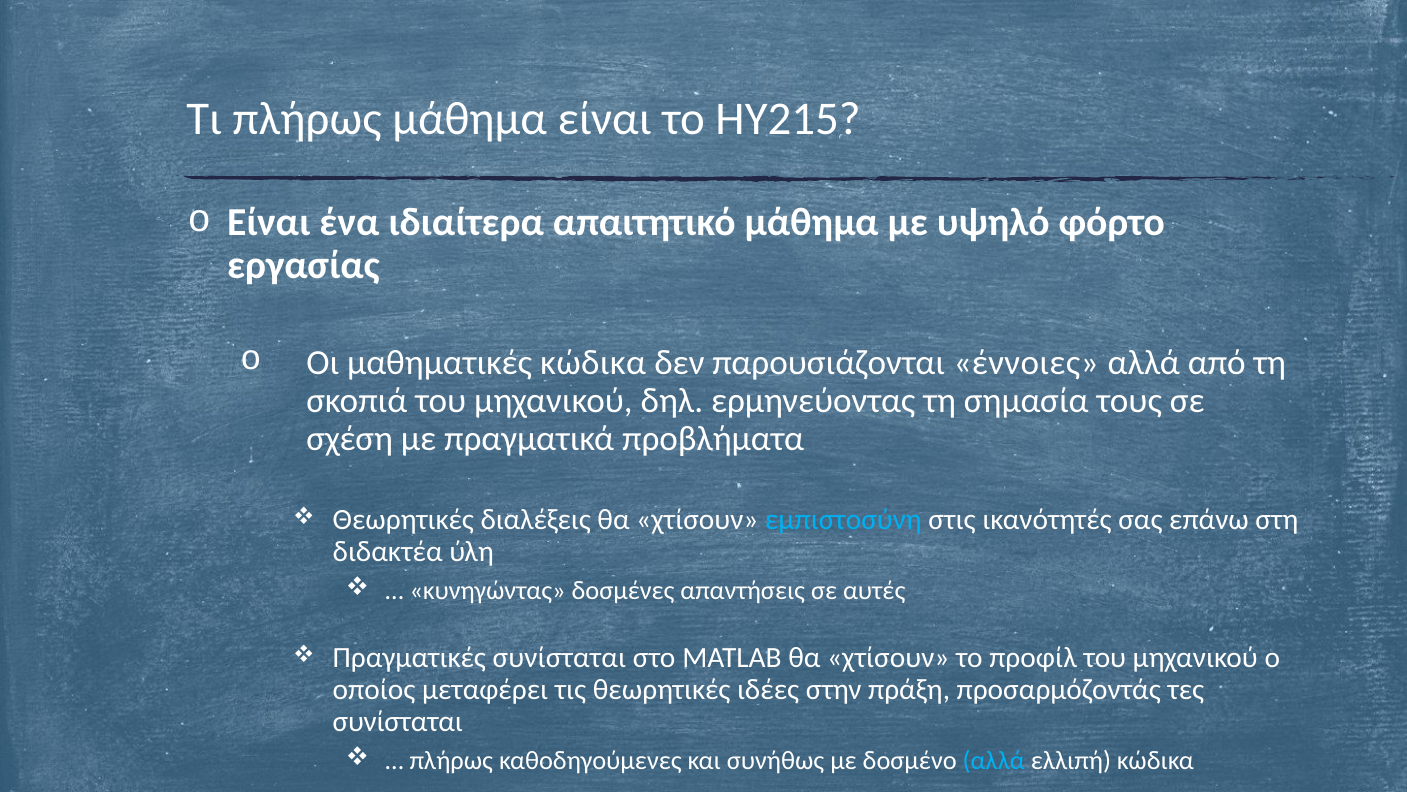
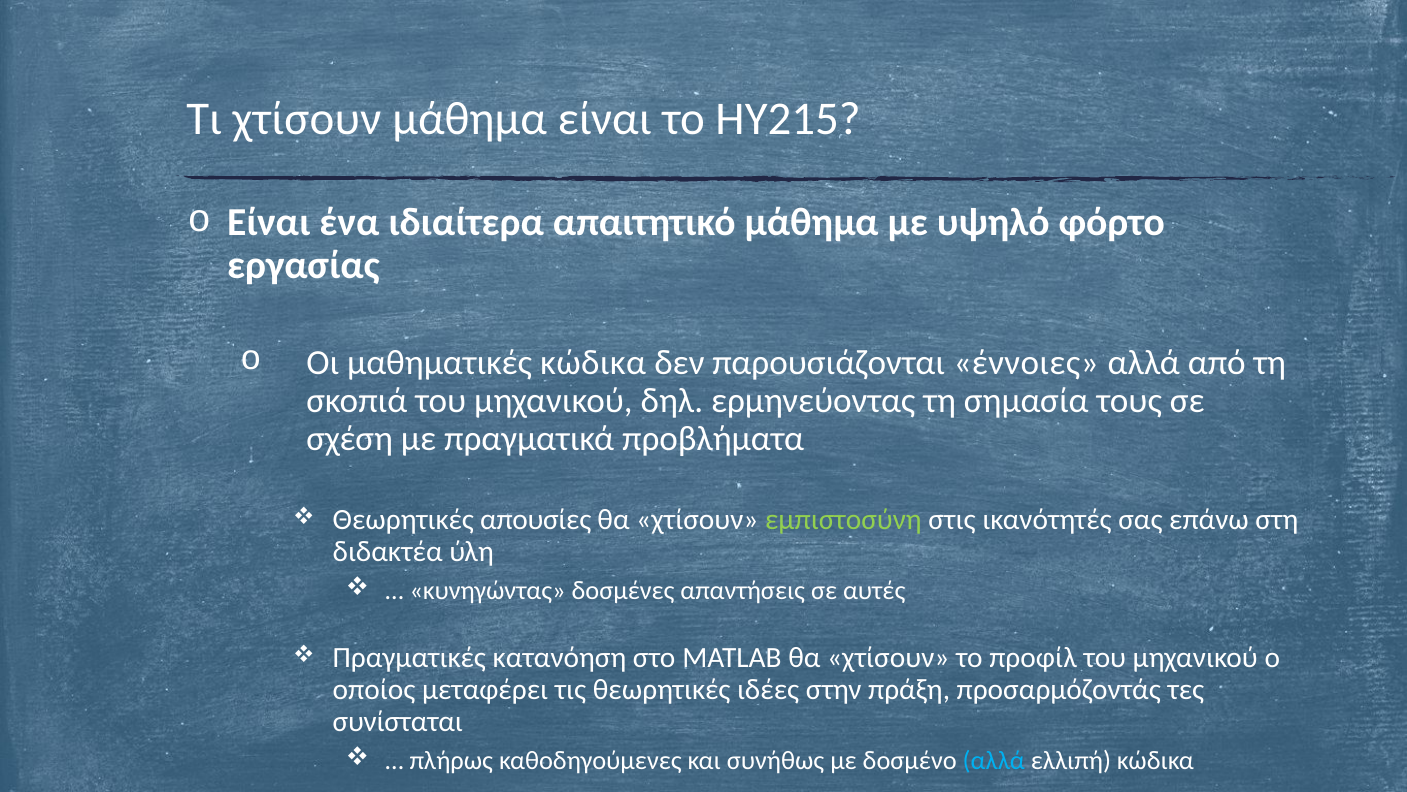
Τι πλήρως: πλήρως -> χτίσουν
διαλέξεις: διαλέξεις -> απουσίες
εμπιστοσύνη colour: light blue -> light green
Πραγματικές συνίσταται: συνίσταται -> κατανόηση
